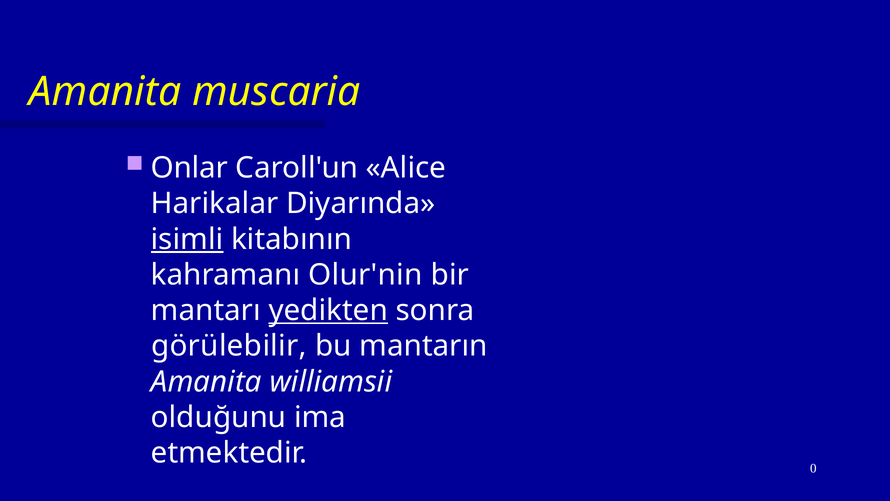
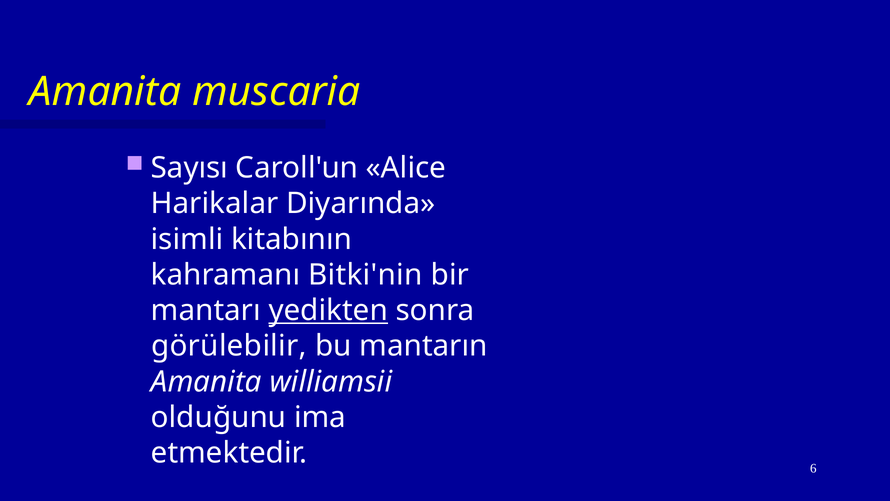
Onlar: Onlar -> Sayısı
isimli underline: present -> none
Olur'nin: Olur'nin -> Bitki'nin
0: 0 -> 6
